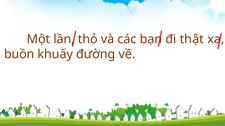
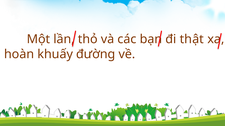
buồn: buồn -> hoàn
